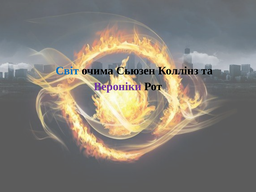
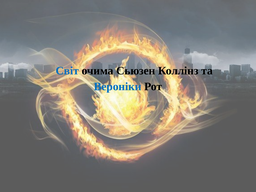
Вероніки colour: purple -> blue
